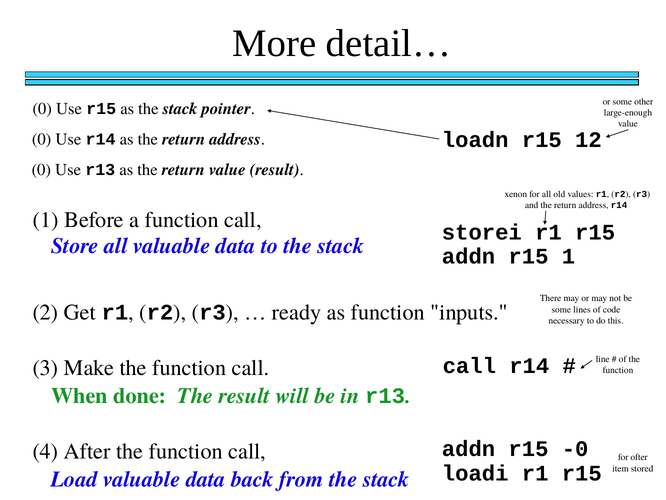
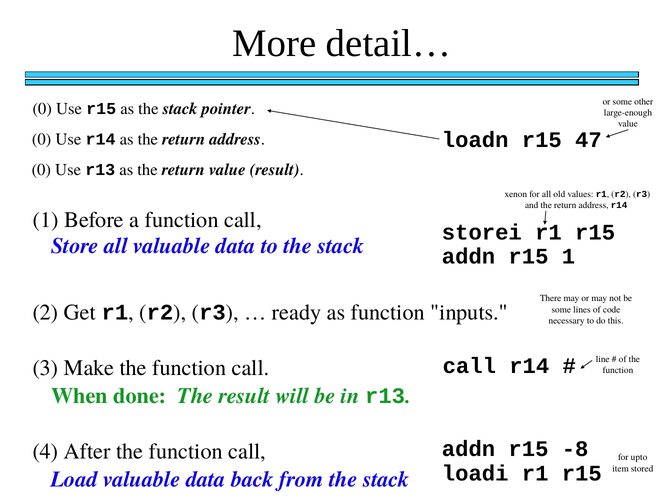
12: 12 -> 47
-0: -0 -> -8
ofter: ofter -> upto
